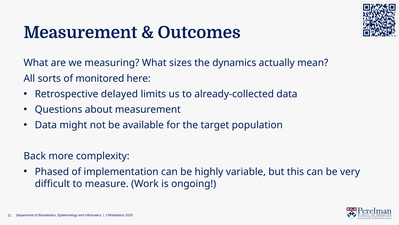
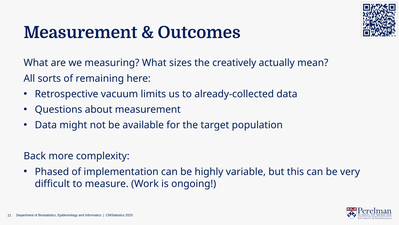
dynamics: dynamics -> creatively
monitored: monitored -> remaining
delayed: delayed -> vacuum
